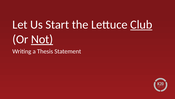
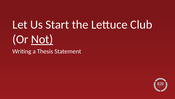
Club underline: present -> none
